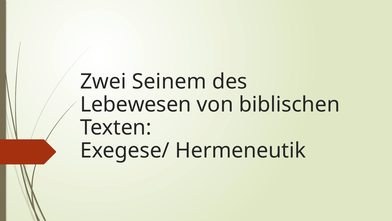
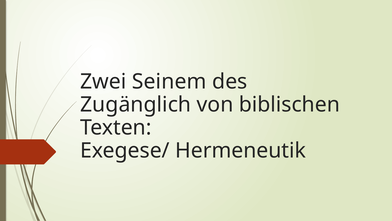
Lebewesen: Lebewesen -> Zugänglich
